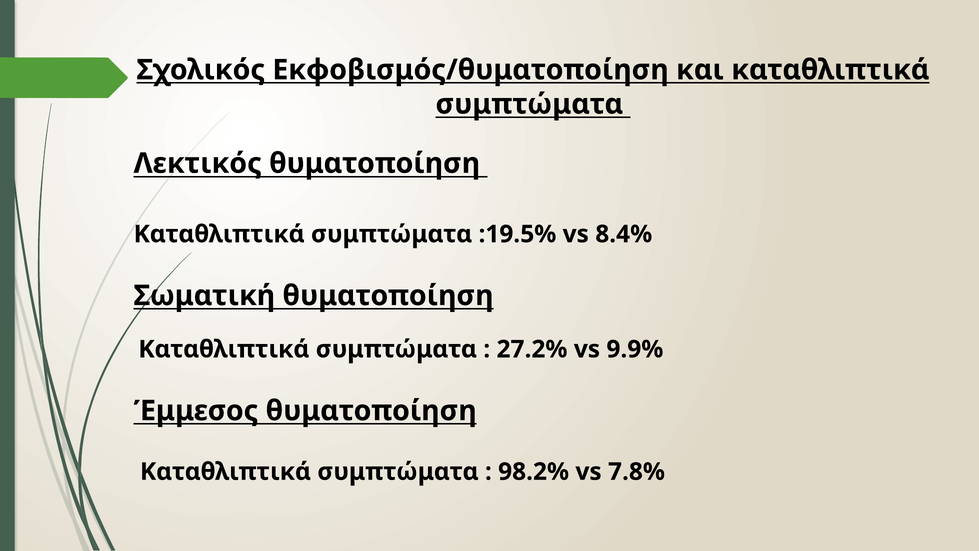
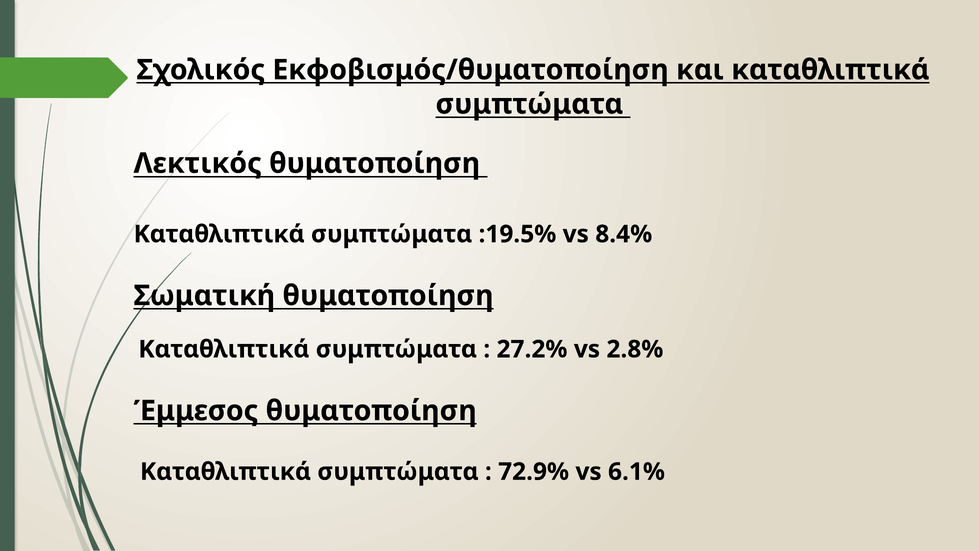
9.9%: 9.9% -> 2.8%
98.2%: 98.2% -> 72.9%
7.8%: 7.8% -> 6.1%
